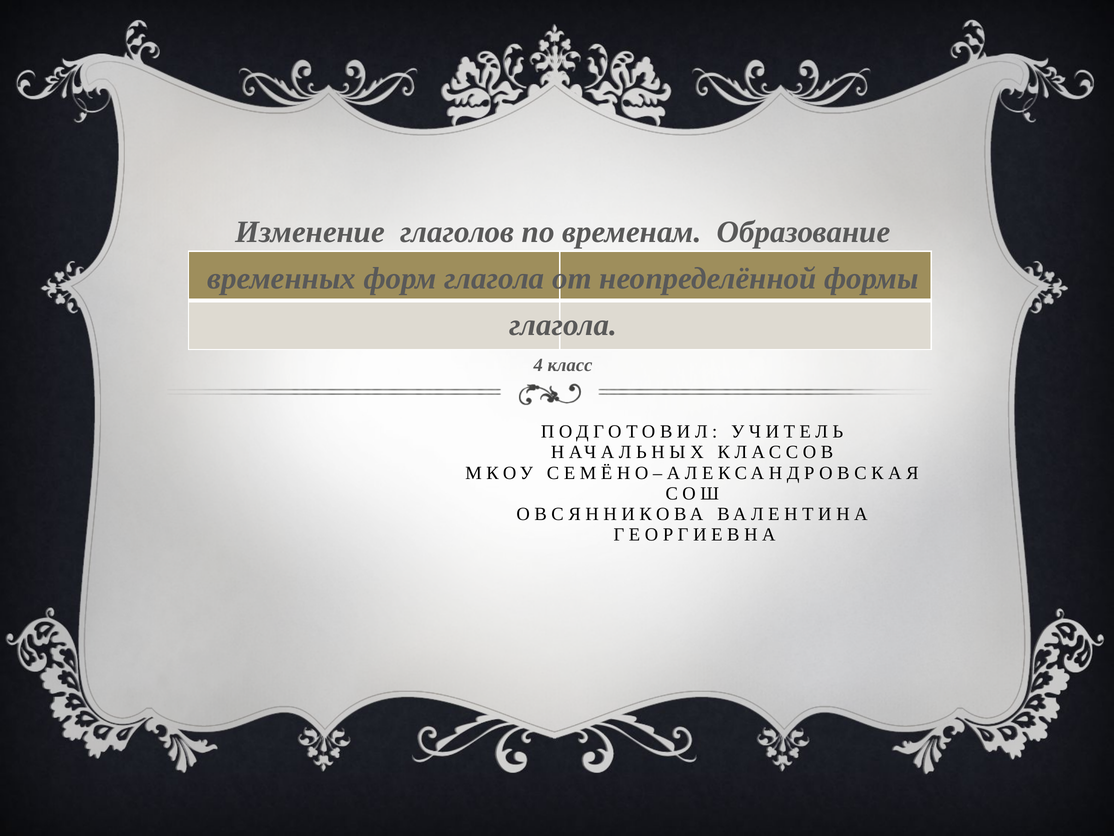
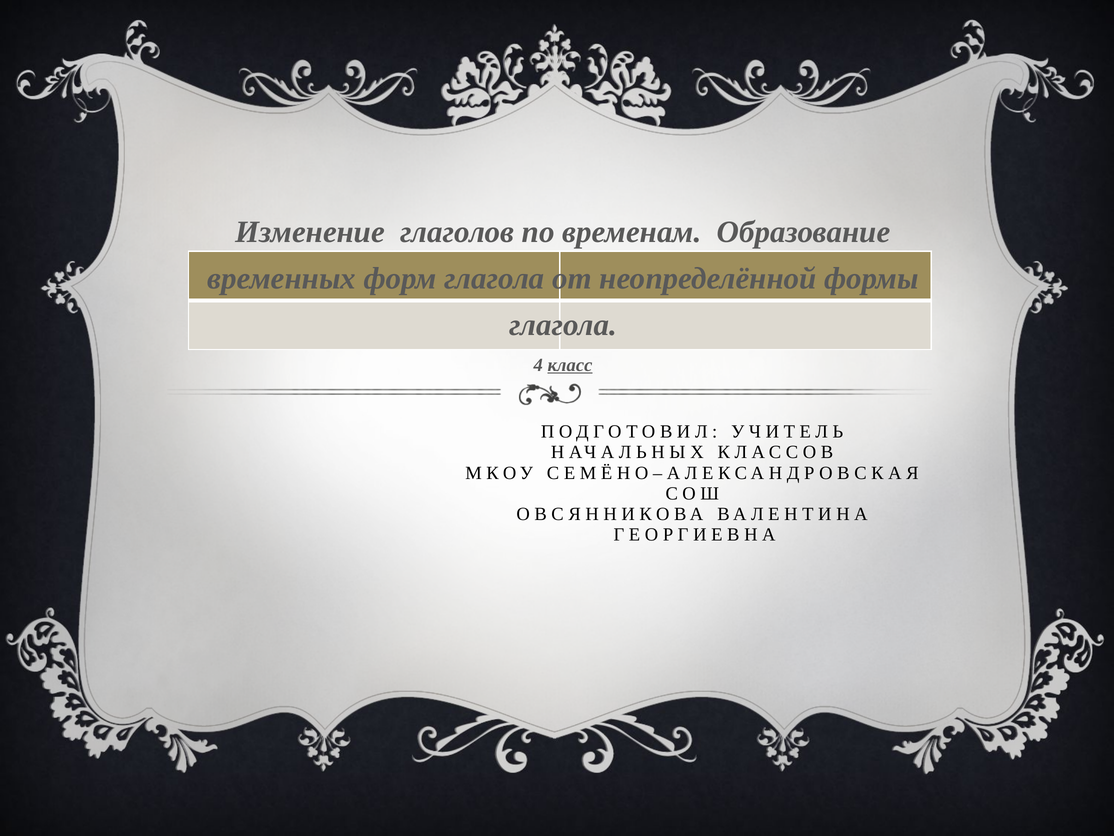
класс underline: none -> present
